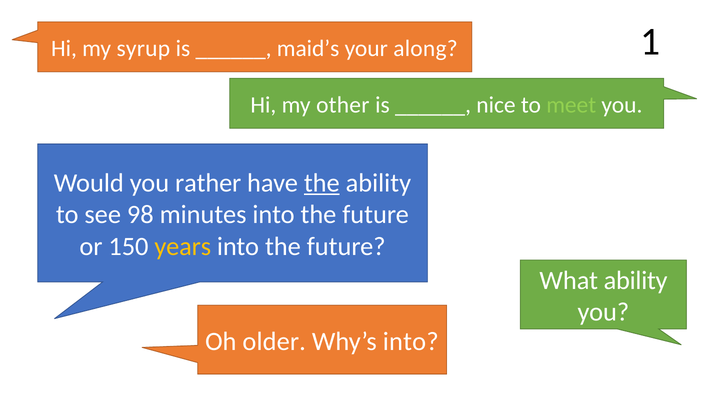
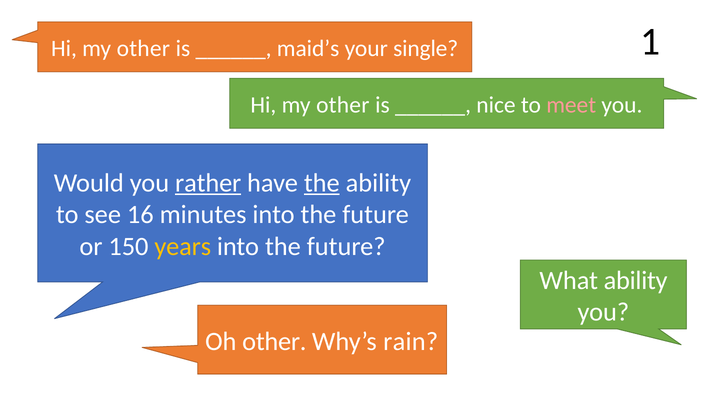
syrup at (143, 48): syrup -> other
along: along -> single
meet colour: light green -> pink
rather underline: none -> present
98: 98 -> 16
Oh older: older -> other
Why’s into: into -> rain
